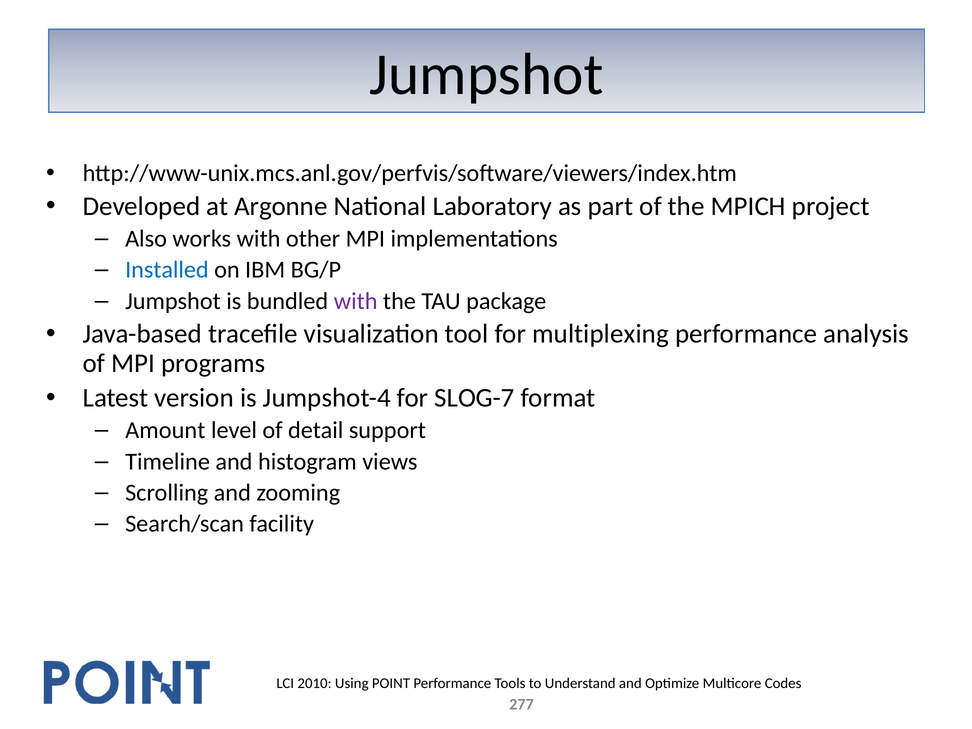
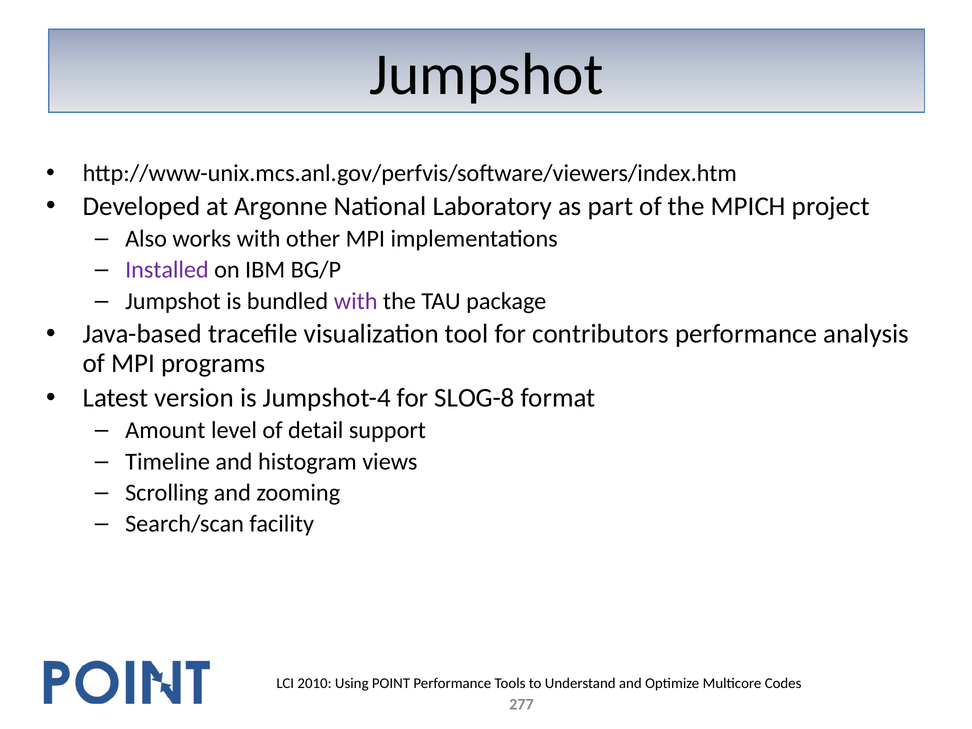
Installed colour: blue -> purple
multiplexing: multiplexing -> contributors
SLOG-7: SLOG-7 -> SLOG-8
